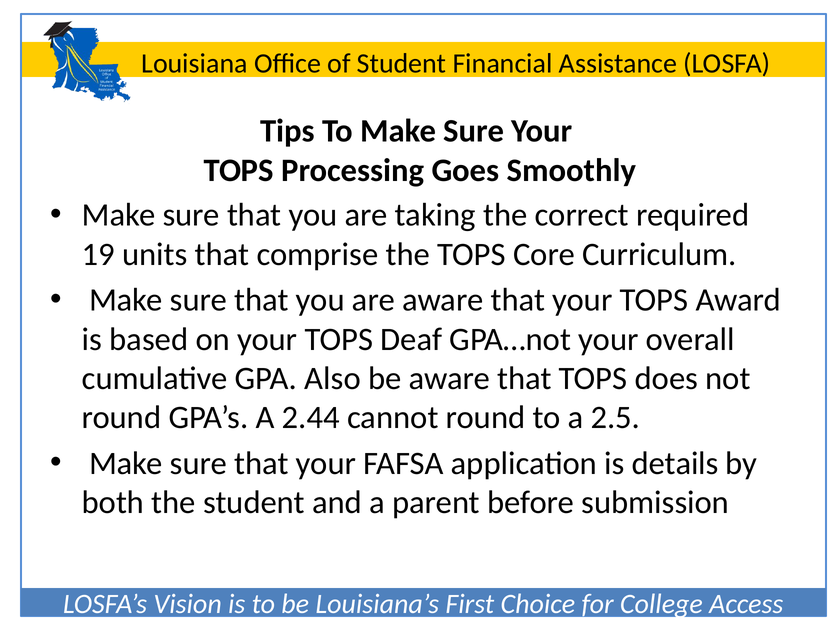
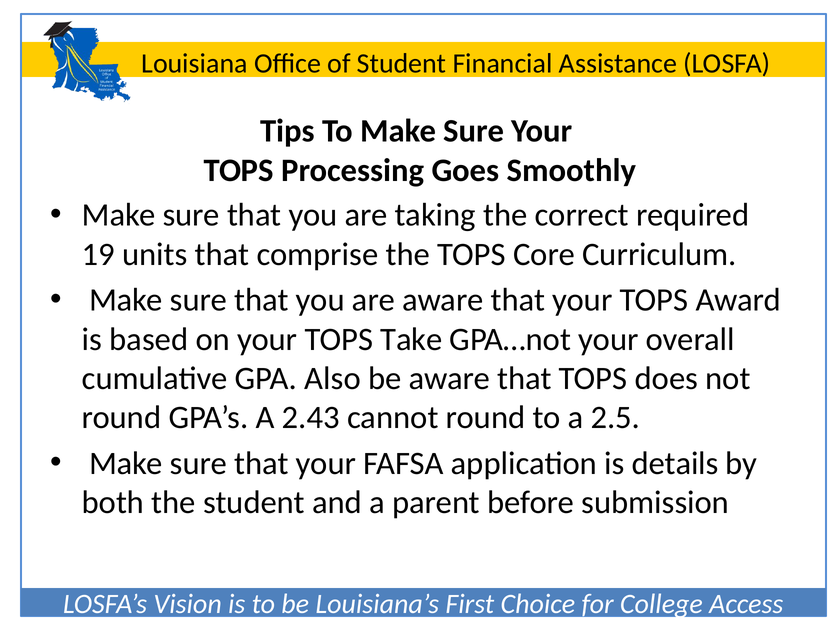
Deaf: Deaf -> Take
2.44: 2.44 -> 2.43
